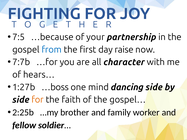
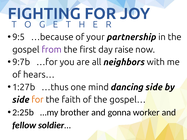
7:5: 7:5 -> 9:5
from colour: blue -> purple
7:7b: 7:7b -> 9:7b
character: character -> neighbors
…boss: …boss -> …thus
family: family -> gonna
